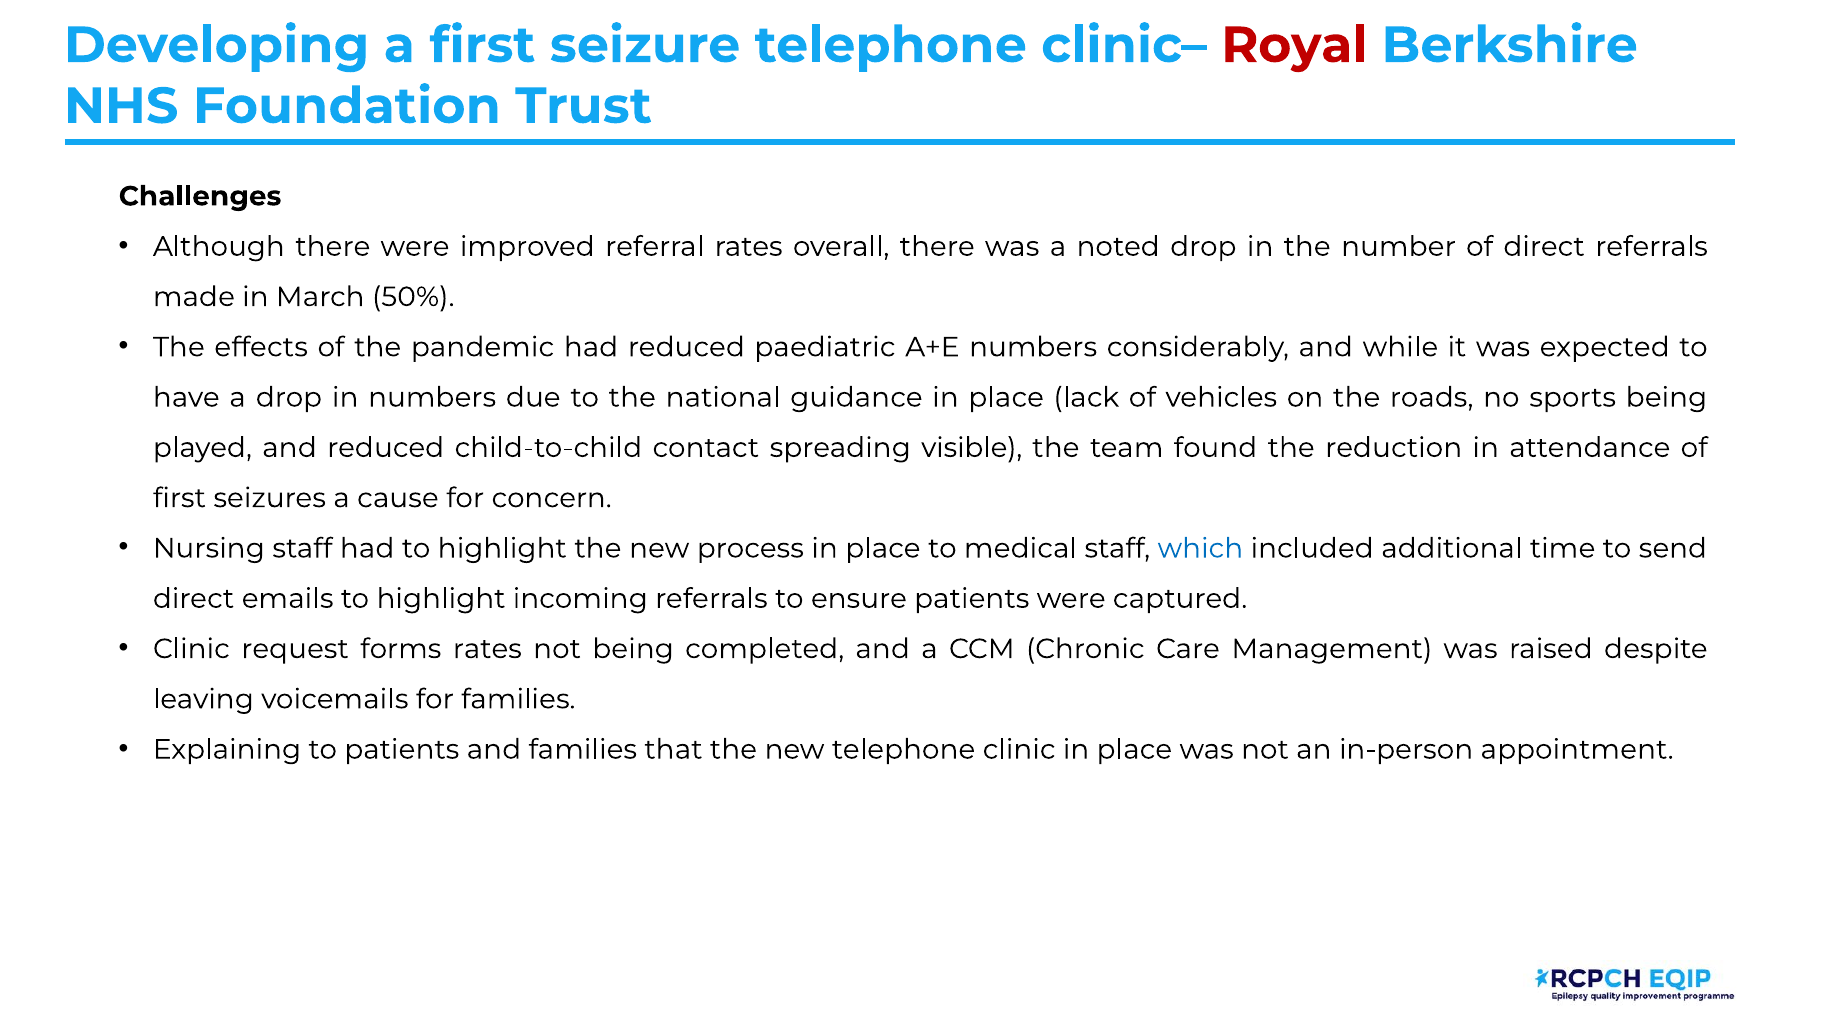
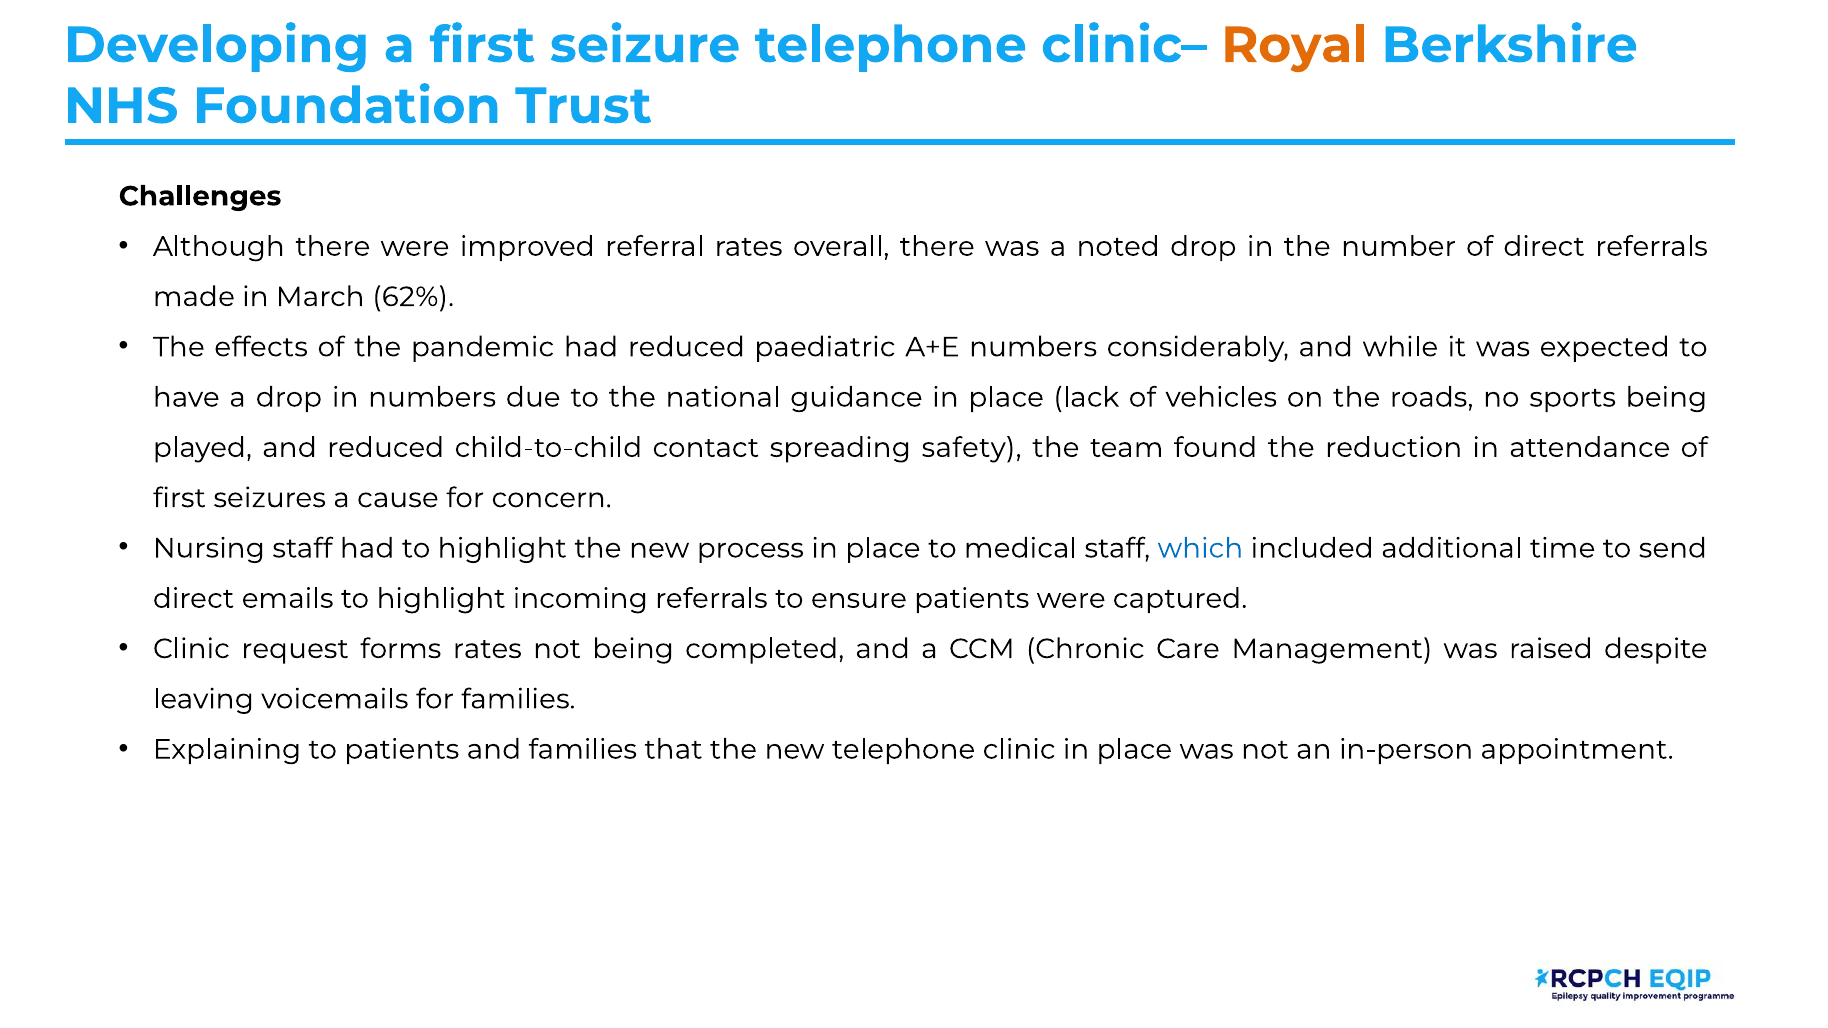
Royal colour: red -> orange
50%: 50% -> 62%
visible: visible -> safety
